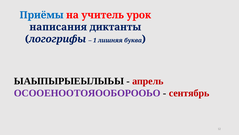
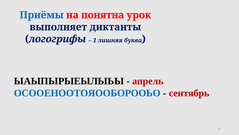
учитель: учитель -> понятна
написания: написания -> выполняет
ОСООЕНООТОЯООБОРООЬО colour: purple -> blue
